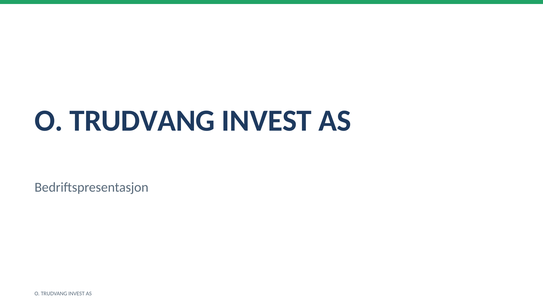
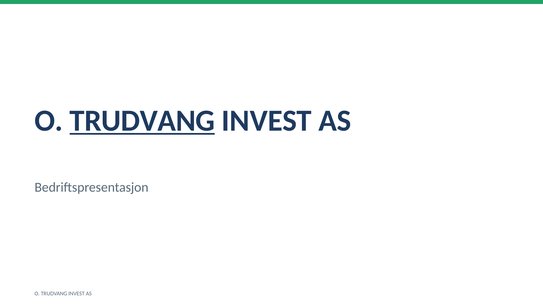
TRUDVANG at (142, 120) underline: none -> present
